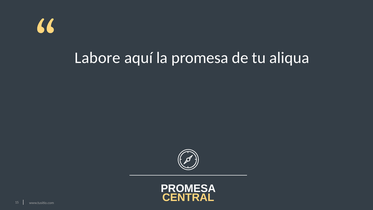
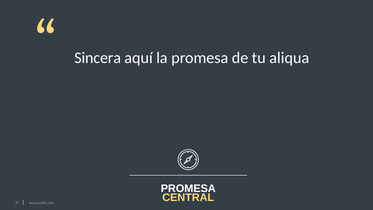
Labore: Labore -> Sincera
